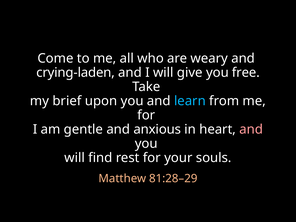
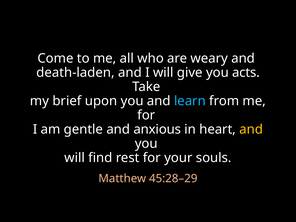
crying-laden: crying-laden -> death-laden
free: free -> acts
and at (251, 129) colour: pink -> yellow
81:28–29: 81:28–29 -> 45:28–29
